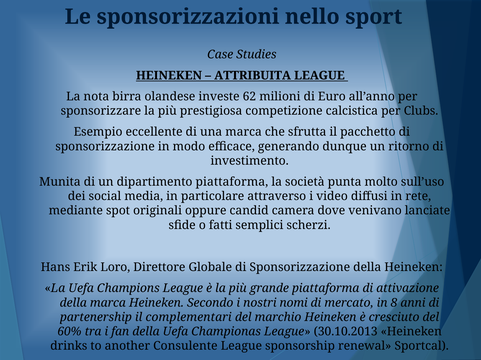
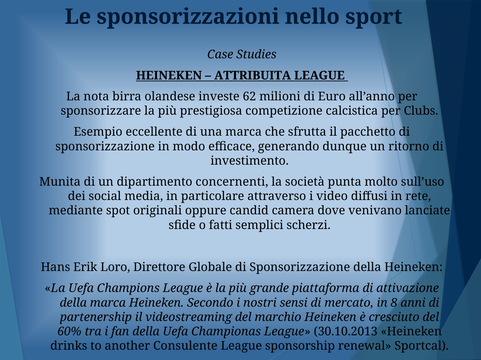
dipartimento piattaforma: piattaforma -> concernenti
nomi: nomi -> sensi
complementari: complementari -> videostreaming
